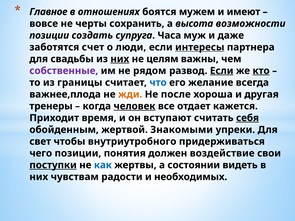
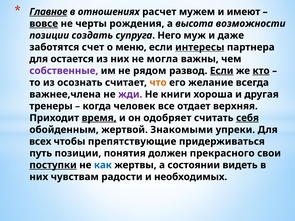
Главное underline: none -> present
боятся: боятся -> расчет
вовсе underline: none -> present
сохранить: сохранить -> рождения
Часа: Часа -> Него
люди: люди -> меню
свадьбы: свадьбы -> остается
них at (120, 59) underline: present -> none
целям: целям -> могла
границы: границы -> осознать
что colour: blue -> orange
важнее,плода: важнее,плода -> важнее,члена
жди colour: orange -> purple
после: после -> книги
человек underline: present -> none
кажется: кажется -> верхняя
время underline: none -> present
вступают: вступают -> одобряет
свет: свет -> всех
внутриутробного: внутриутробного -> препятствующие
чего: чего -> путь
воздействие: воздействие -> прекрасного
